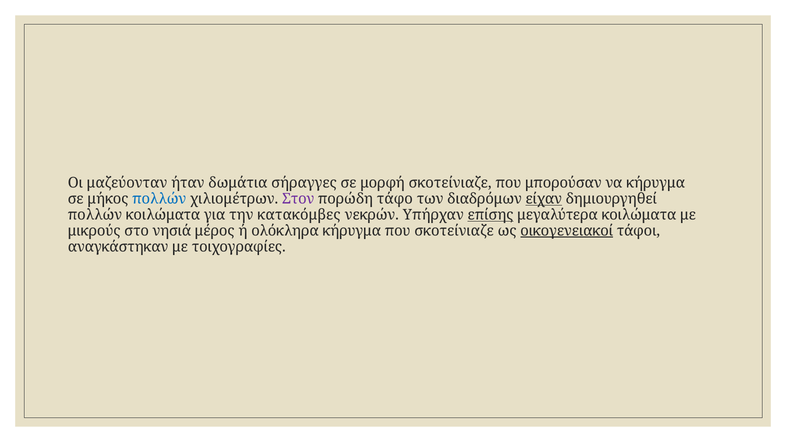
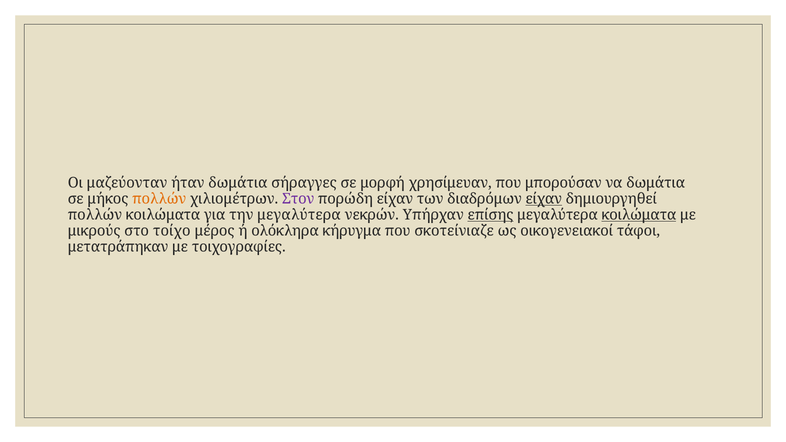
μορφή σκοτείνιαζε: σκοτείνιαζε -> χρησίμευαν
να κήρυγμα: κήρυγμα -> δωμάτια
πολλών at (159, 199) colour: blue -> orange
πορώδη τάφο: τάφο -> είχαν
την κατακόμβες: κατακόμβες -> μεγαλύτερα
κοιλώματα at (639, 215) underline: none -> present
νησιά: νησιά -> τοίχο
οικογενειακοί underline: present -> none
αναγκάστηκαν: αναγκάστηκαν -> μετατράπηκαν
